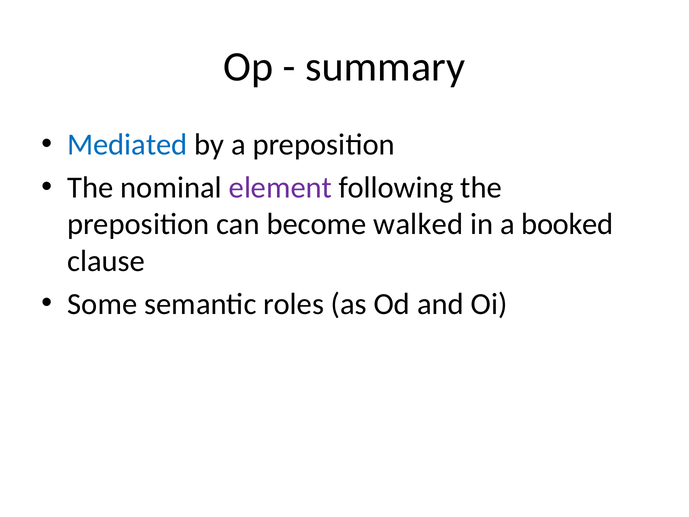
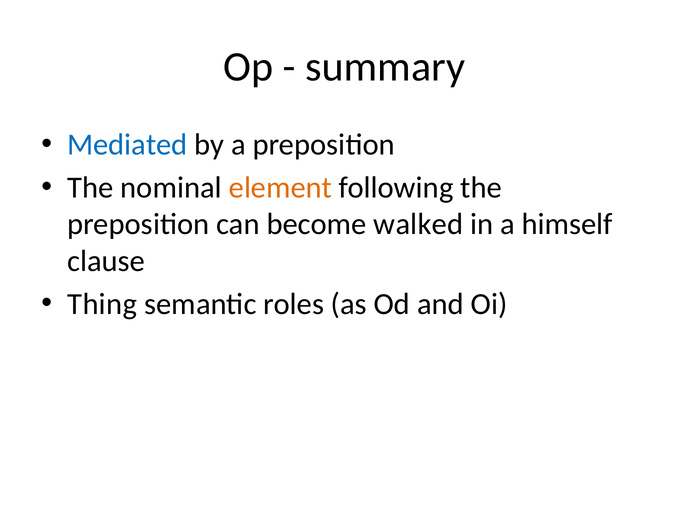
element colour: purple -> orange
booked: booked -> himself
Some: Some -> Thing
